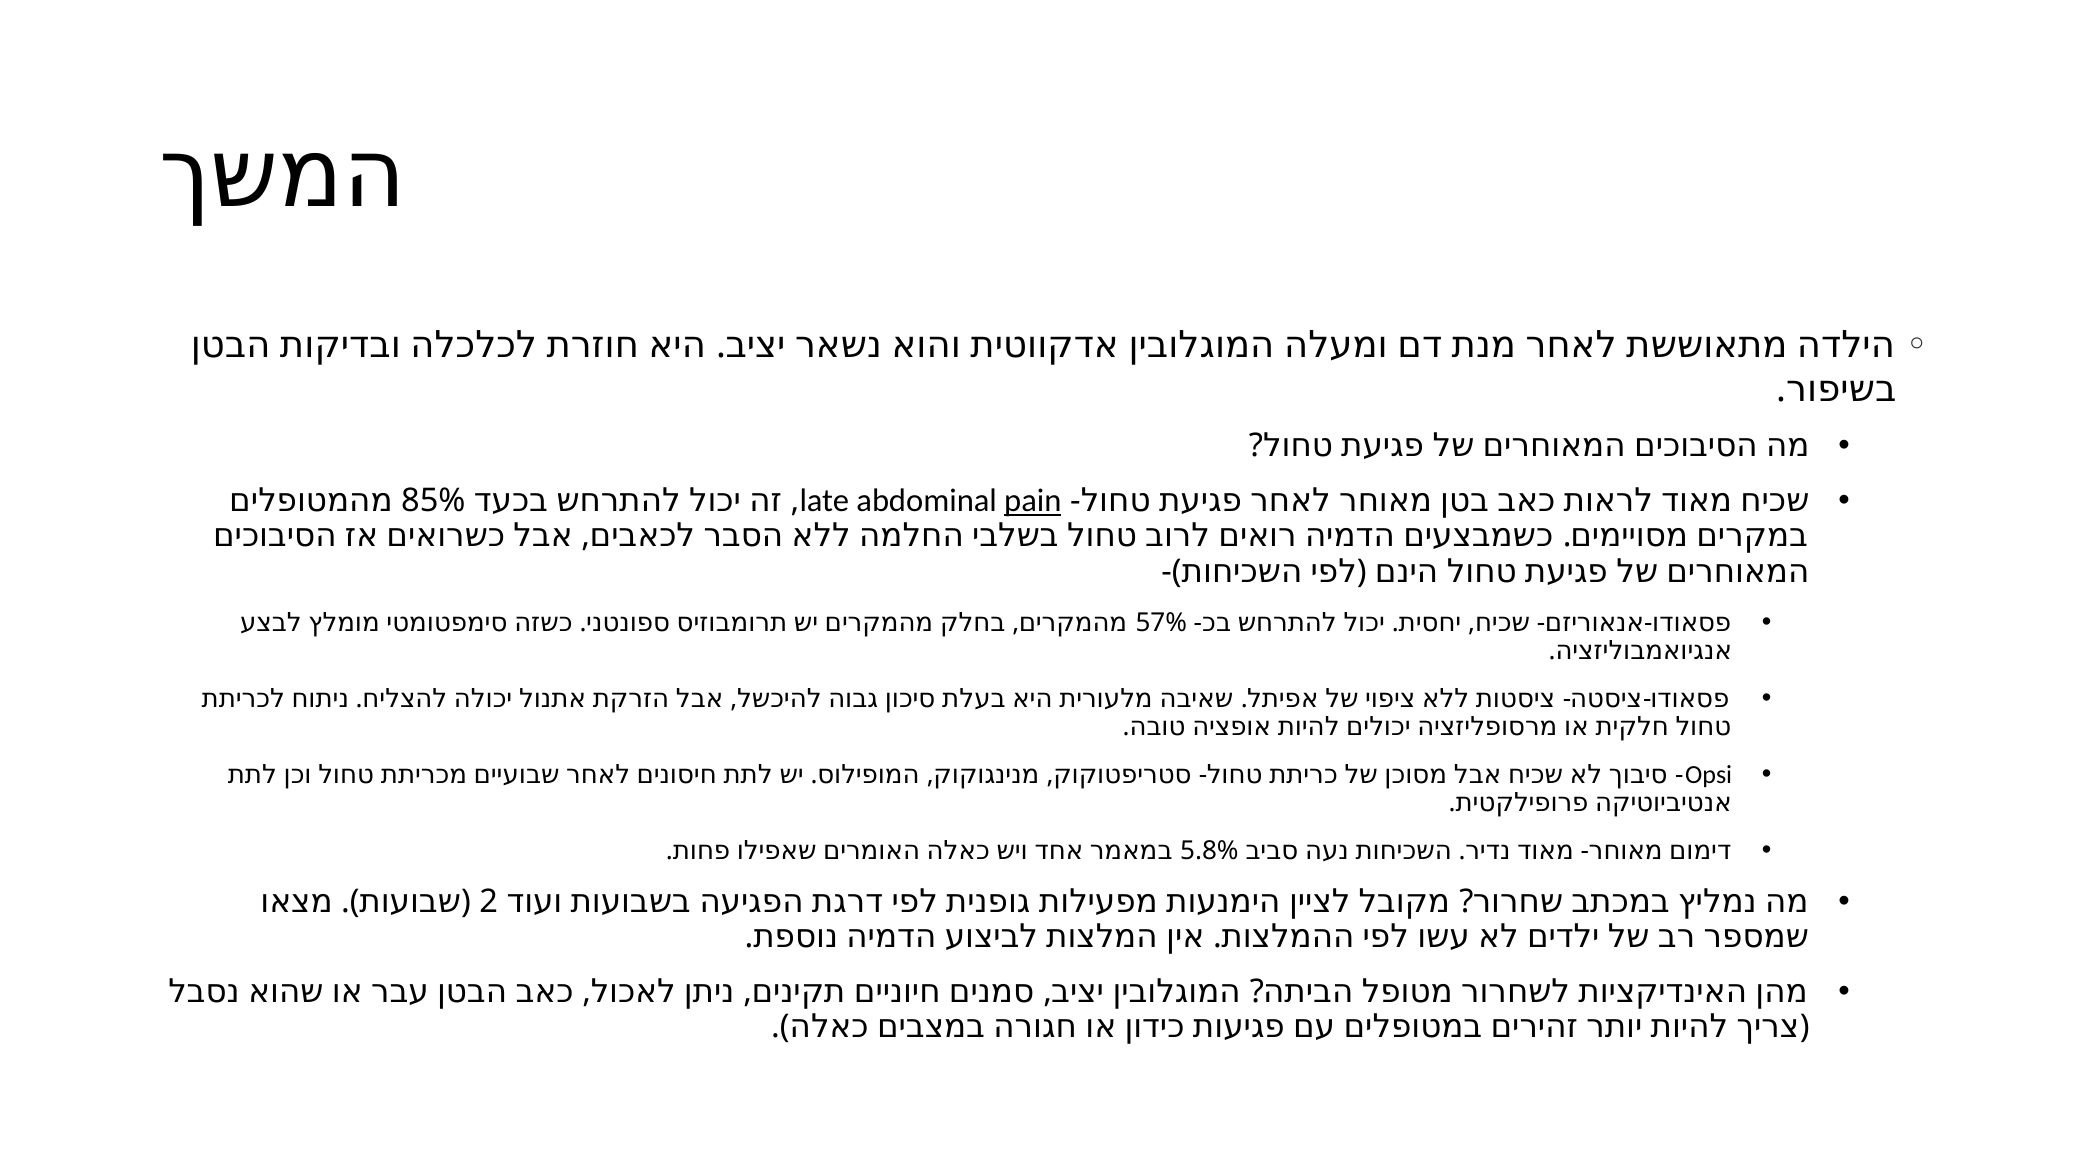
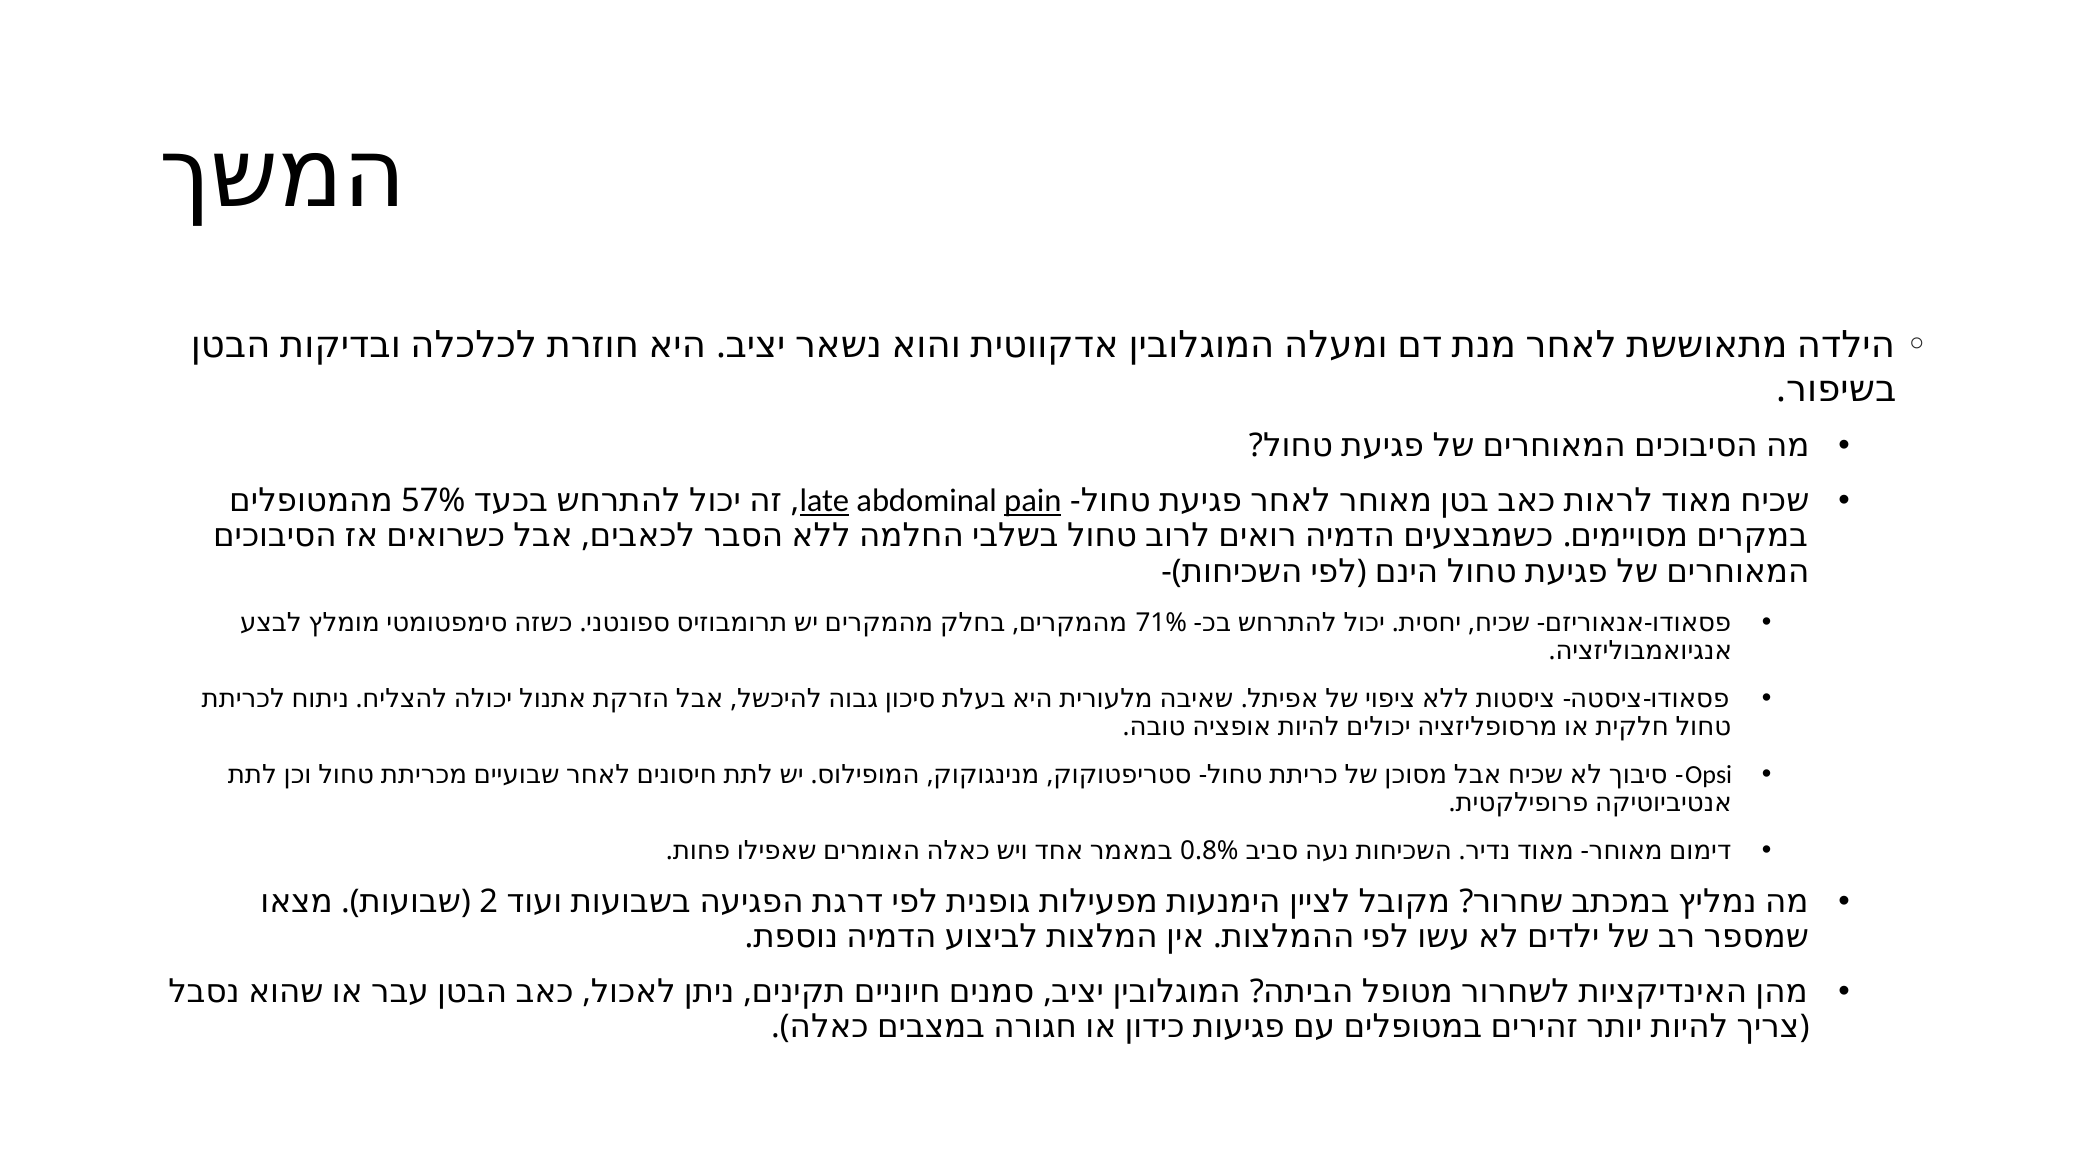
late underline: none -> present
85%: 85% -> 57%
57%: 57% -> 71%
5.8%: 5.8% -> 0.8%
